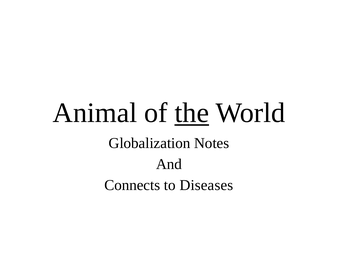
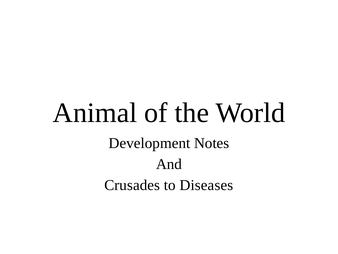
the underline: present -> none
Globalization: Globalization -> Development
Connects: Connects -> Crusades
